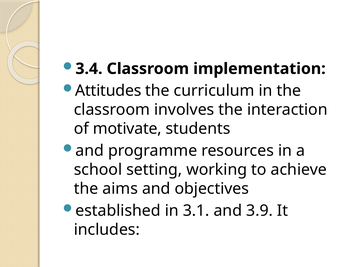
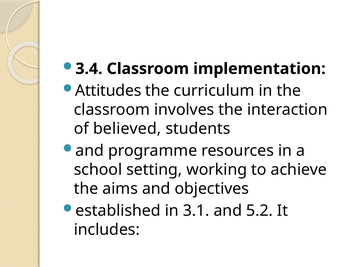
motivate: motivate -> believed
3.9: 3.9 -> 5.2
